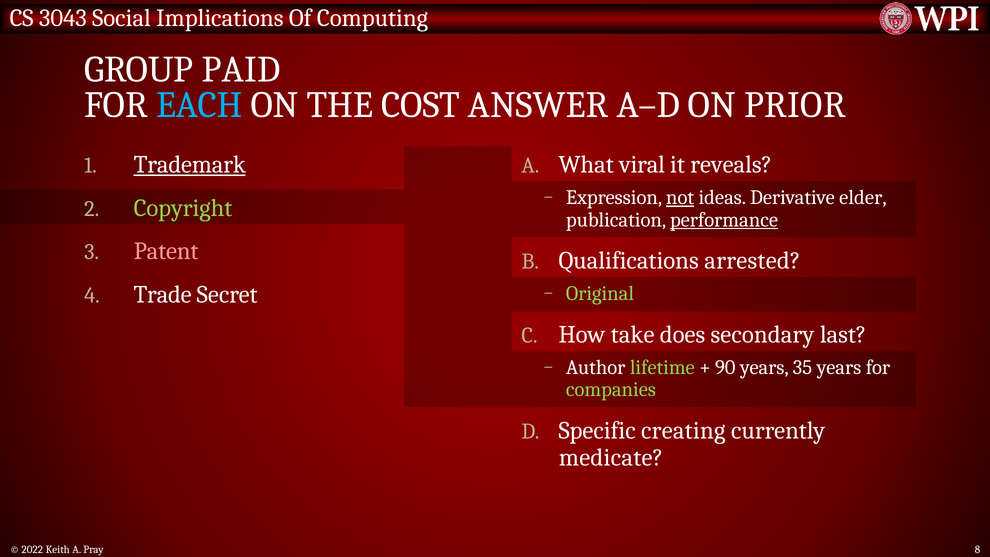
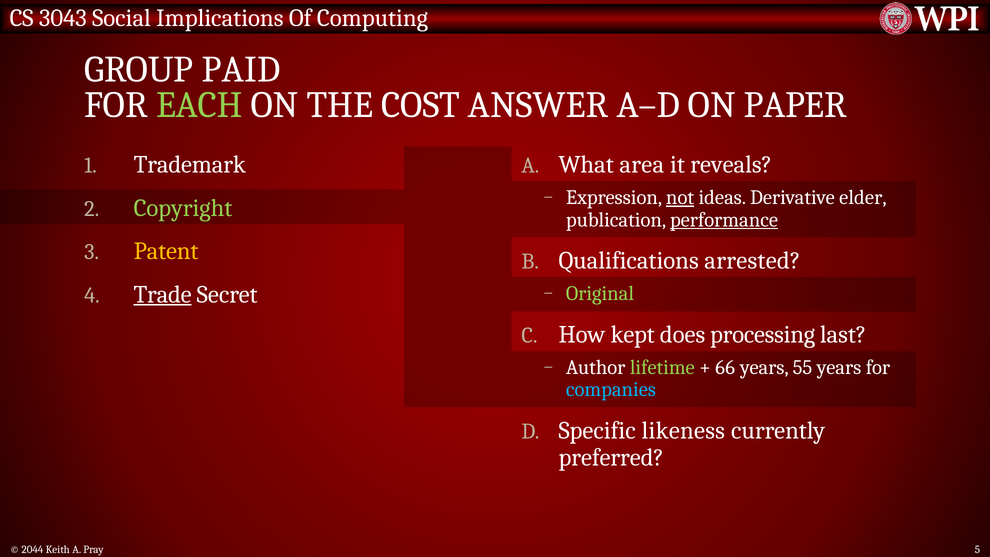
EACH colour: light blue -> light green
PRIOR: PRIOR -> PAPER
Trademark underline: present -> none
viral: viral -> area
Patent colour: pink -> yellow
Trade underline: none -> present
take: take -> kept
secondary: secondary -> processing
90: 90 -> 66
35: 35 -> 55
companies colour: light green -> light blue
creating: creating -> likeness
medicate: medicate -> preferred
2022: 2022 -> 2044
8: 8 -> 5
